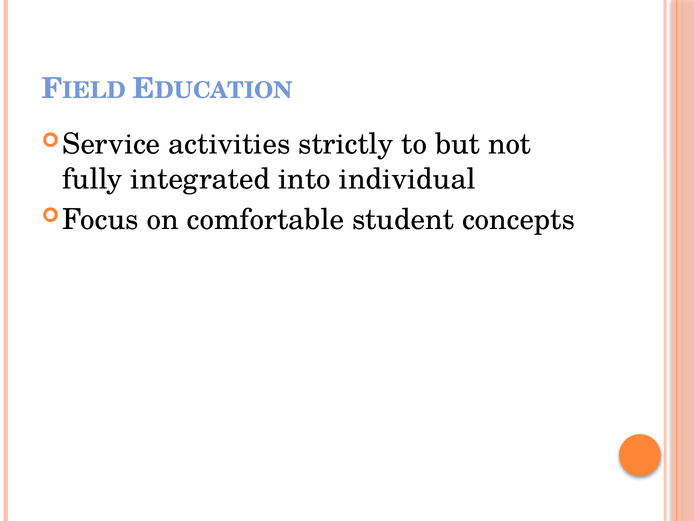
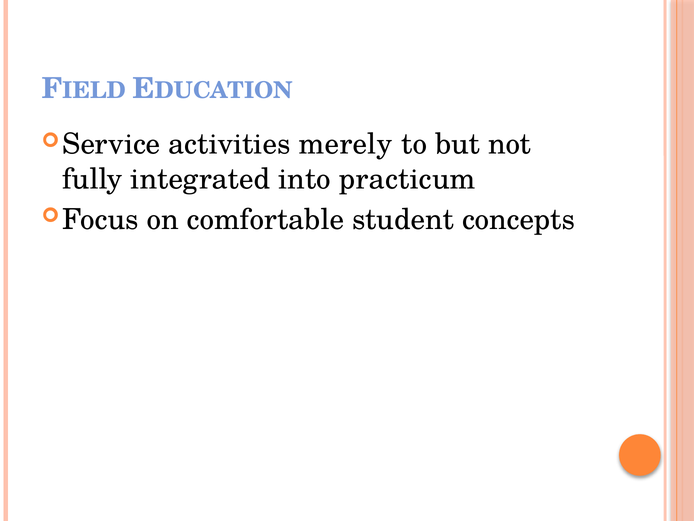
strictly: strictly -> merely
individual: individual -> practicum
